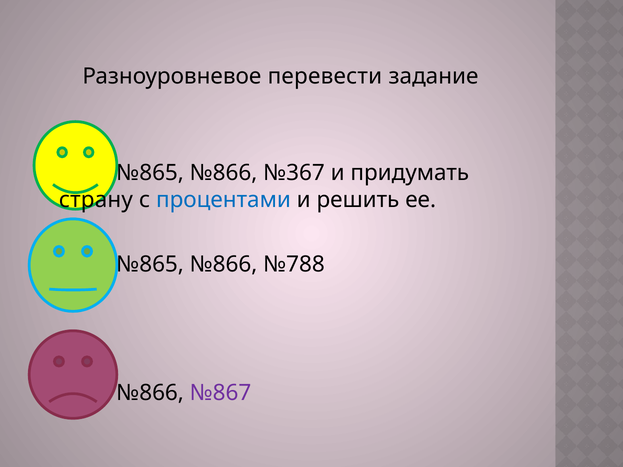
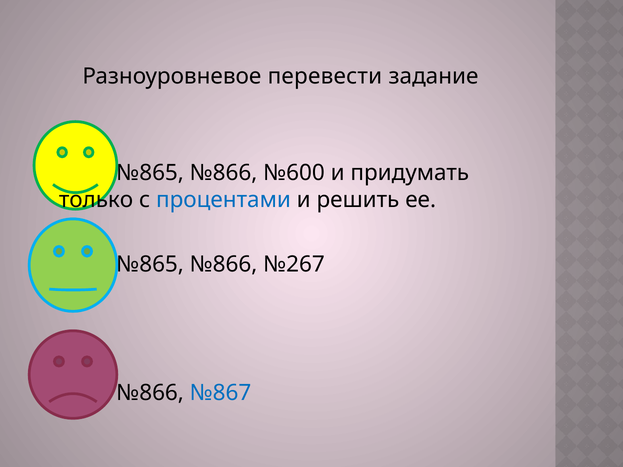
№367: №367 -> №600
страну: страну -> только
№788: №788 -> №267
№867 colour: purple -> blue
